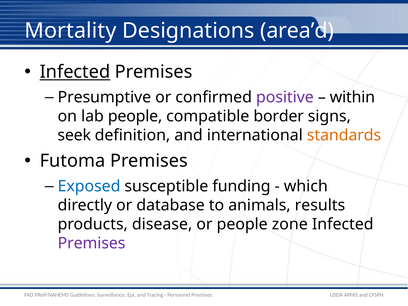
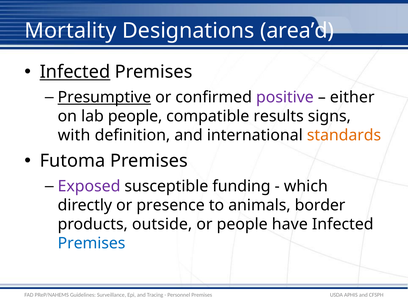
Presumptive underline: none -> present
within: within -> either
border: border -> results
seek: seek -> with
Exposed colour: blue -> purple
database: database -> presence
results: results -> border
disease: disease -> outside
zone: zone -> have
Premises at (92, 243) colour: purple -> blue
